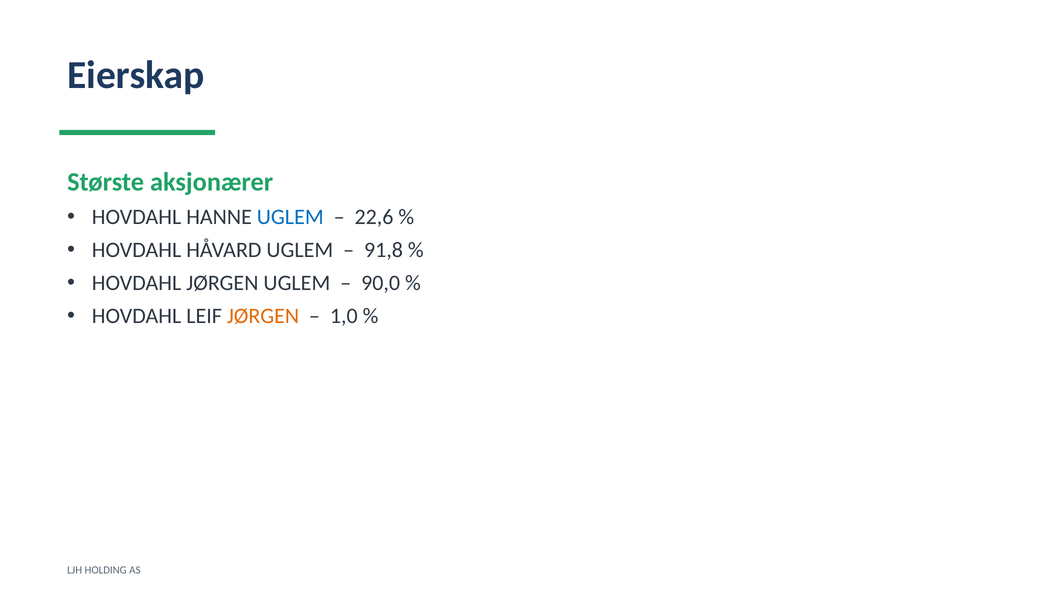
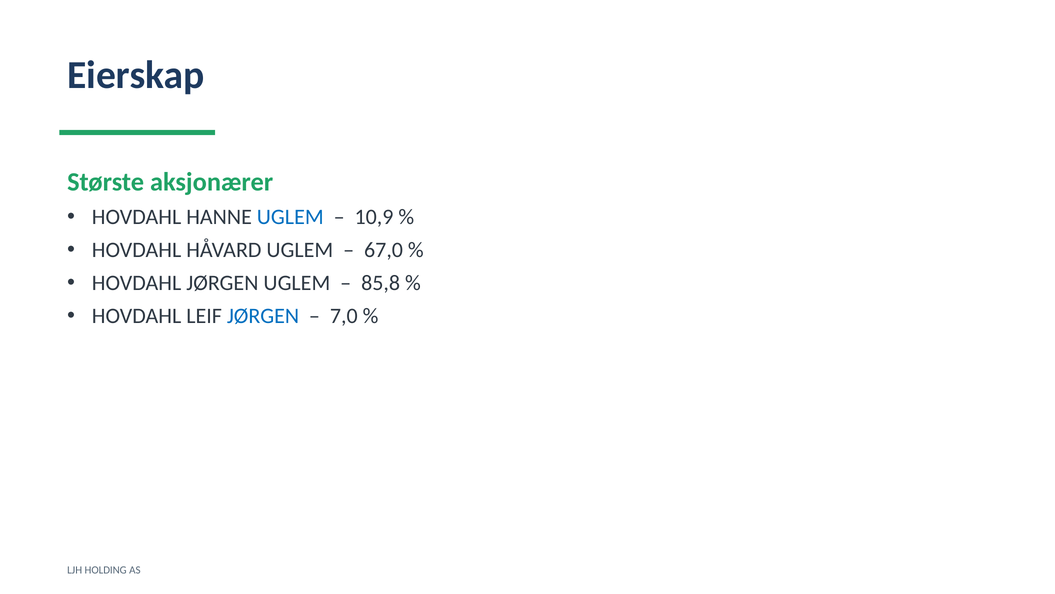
22,6: 22,6 -> 10,9
91,8: 91,8 -> 67,0
90,0: 90,0 -> 85,8
JØRGEN at (263, 316) colour: orange -> blue
1,0: 1,0 -> 7,0
